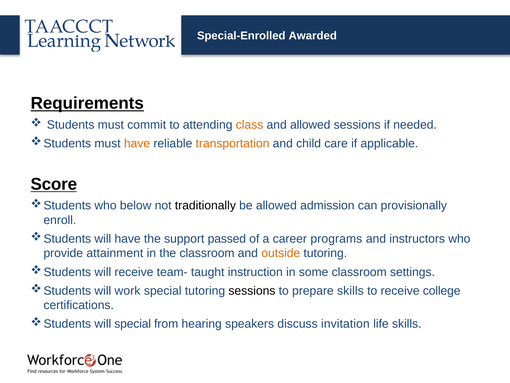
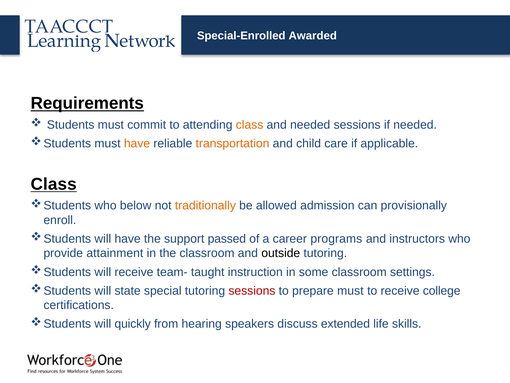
and allowed: allowed -> needed
Score at (54, 184): Score -> Class
traditionally colour: black -> orange
outside colour: orange -> black
work: work -> state
sessions at (252, 290) colour: black -> red
prepare skills: skills -> must
will special: special -> quickly
invitation: invitation -> extended
